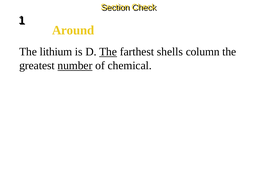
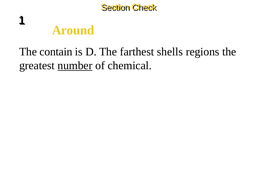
lithium: lithium -> contain
The at (108, 52) underline: present -> none
column: column -> regions
